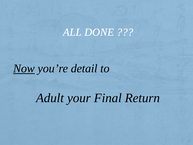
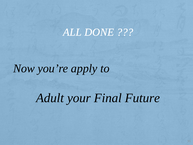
Now underline: present -> none
detail: detail -> apply
Return: Return -> Future
